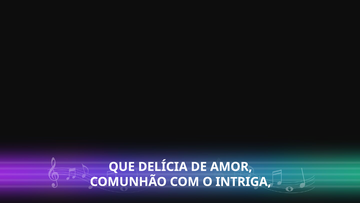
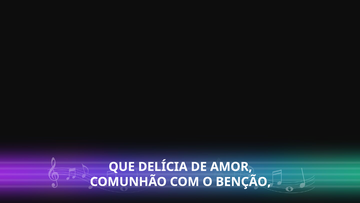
INTRIGA: INTRIGA -> BENÇÃO
